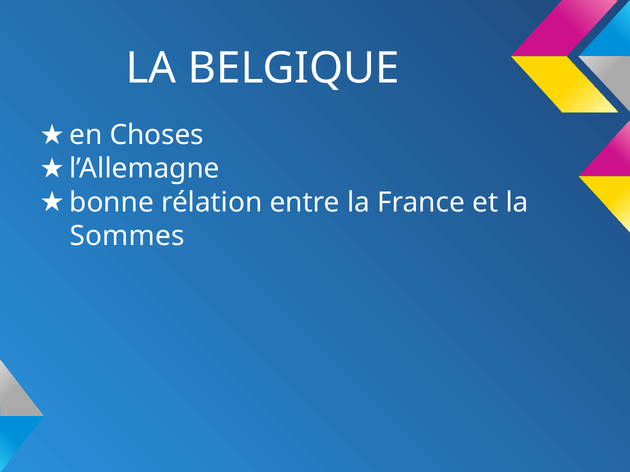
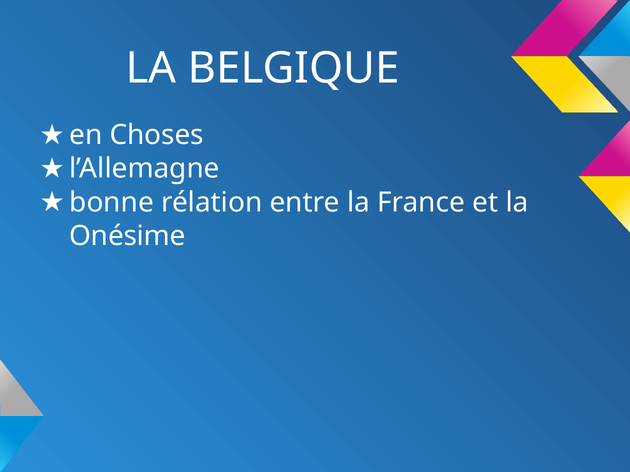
Sommes: Sommes -> Onésime
